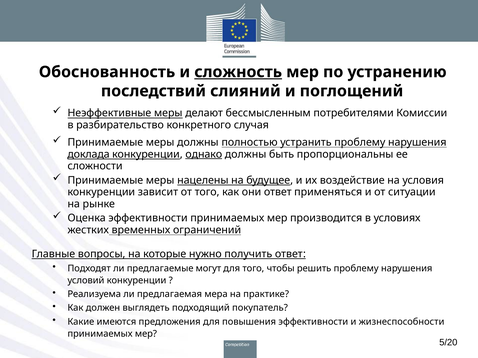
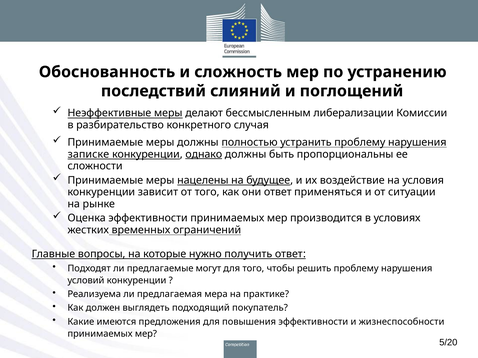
сложность underline: present -> none
потребителями: потребителями -> либерализации
доклада: доклада -> записке
